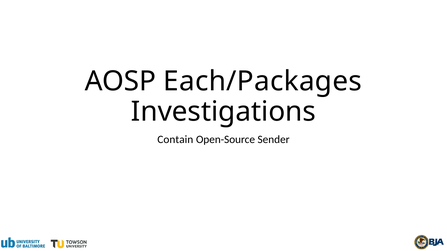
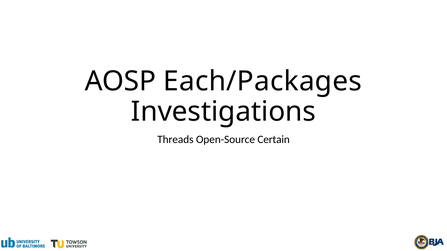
Contain: Contain -> Threads
Sender: Sender -> Certain
